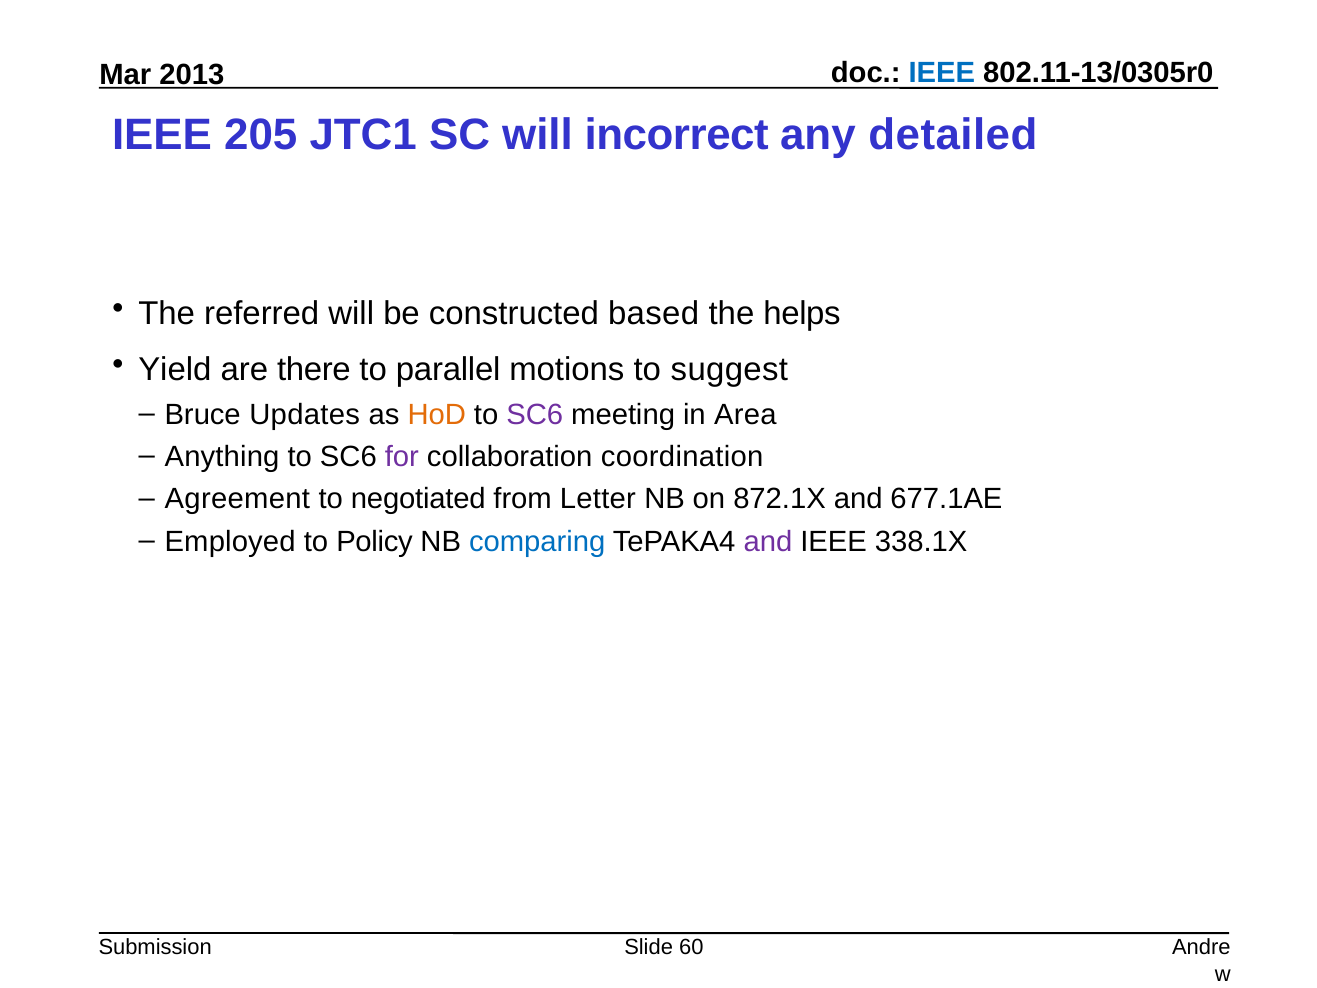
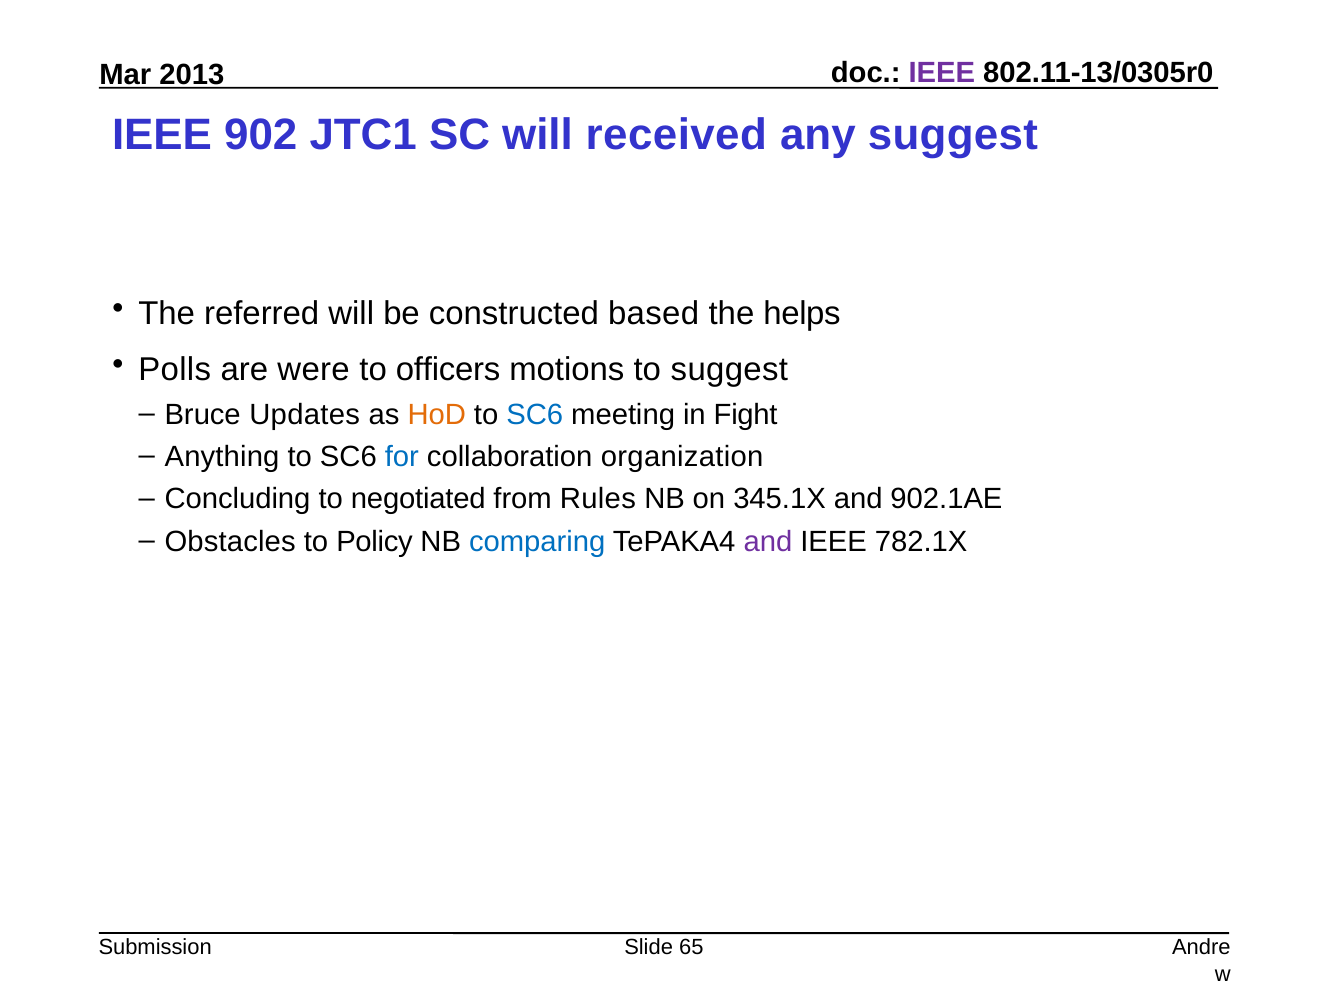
IEEE at (942, 73) colour: blue -> purple
205: 205 -> 902
incorrect: incorrect -> received
any detailed: detailed -> suggest
Yield: Yield -> Polls
there: there -> were
parallel: parallel -> officers
SC6 at (535, 414) colour: purple -> blue
Area: Area -> Fight
for colour: purple -> blue
coordination: coordination -> organization
Agreement: Agreement -> Concluding
Letter: Letter -> Rules
872.1X: 872.1X -> 345.1X
677.1AE: 677.1AE -> 902.1AE
Employed: Employed -> Obstacles
338.1X: 338.1X -> 782.1X
60: 60 -> 65
